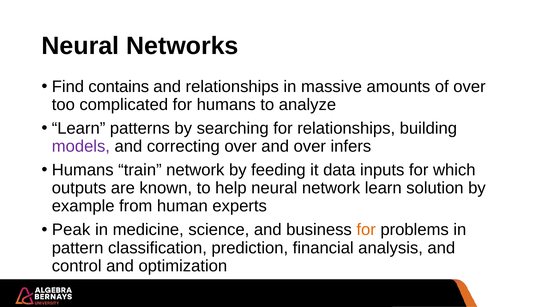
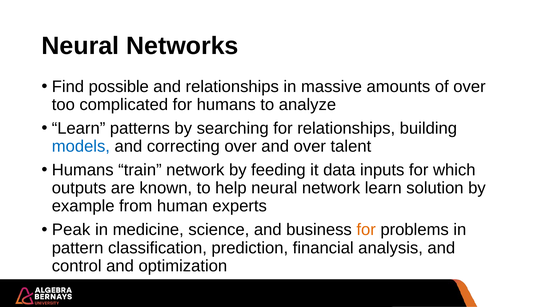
contains: contains -> possible
models colour: purple -> blue
infers: infers -> talent
